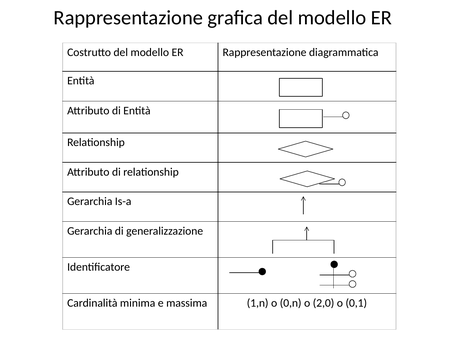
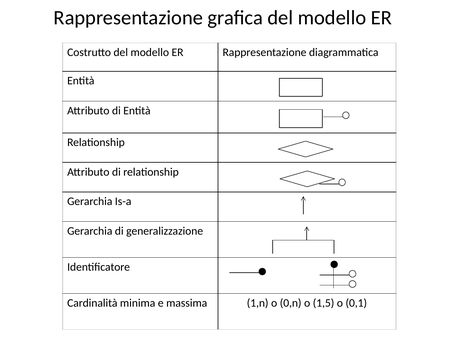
2,0: 2,0 -> 1,5
